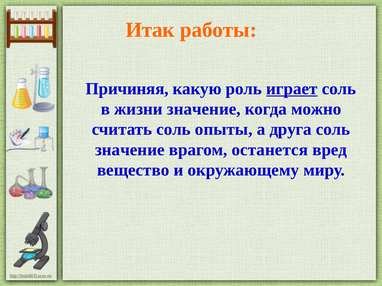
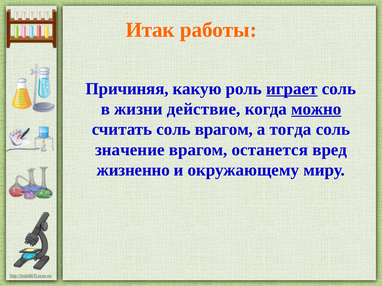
жизни значение: значение -> действие
можно underline: none -> present
соль опыты: опыты -> врагом
друга: друга -> тогда
вещество: вещество -> жизненно
